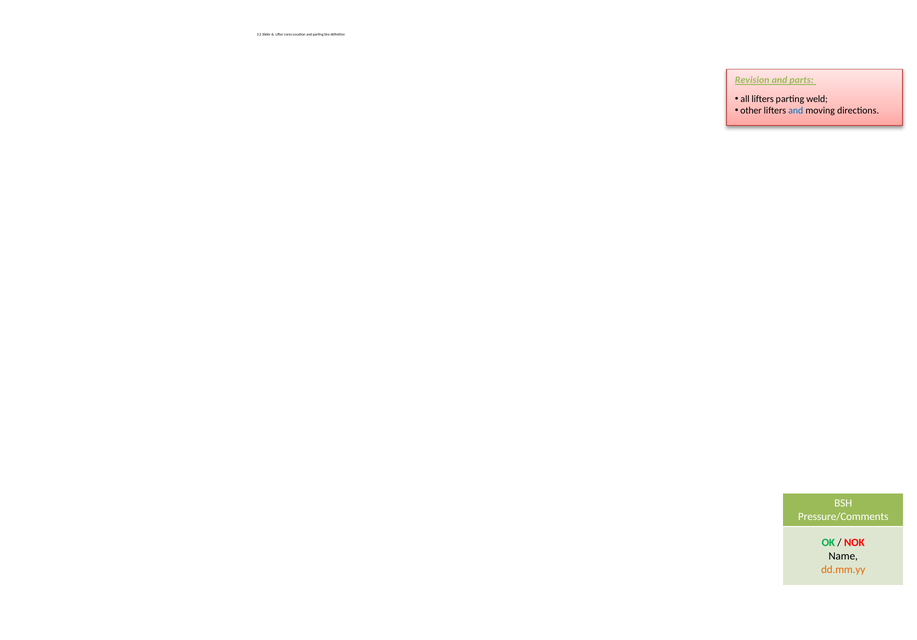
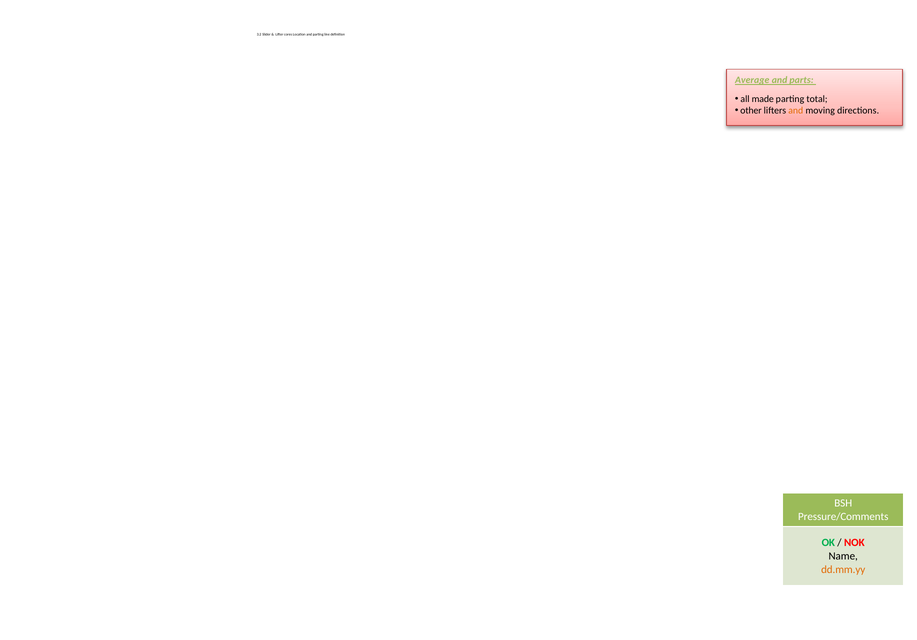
Revision: Revision -> Average
all lifters: lifters -> made
weld: weld -> total
and at (796, 110) colour: blue -> orange
